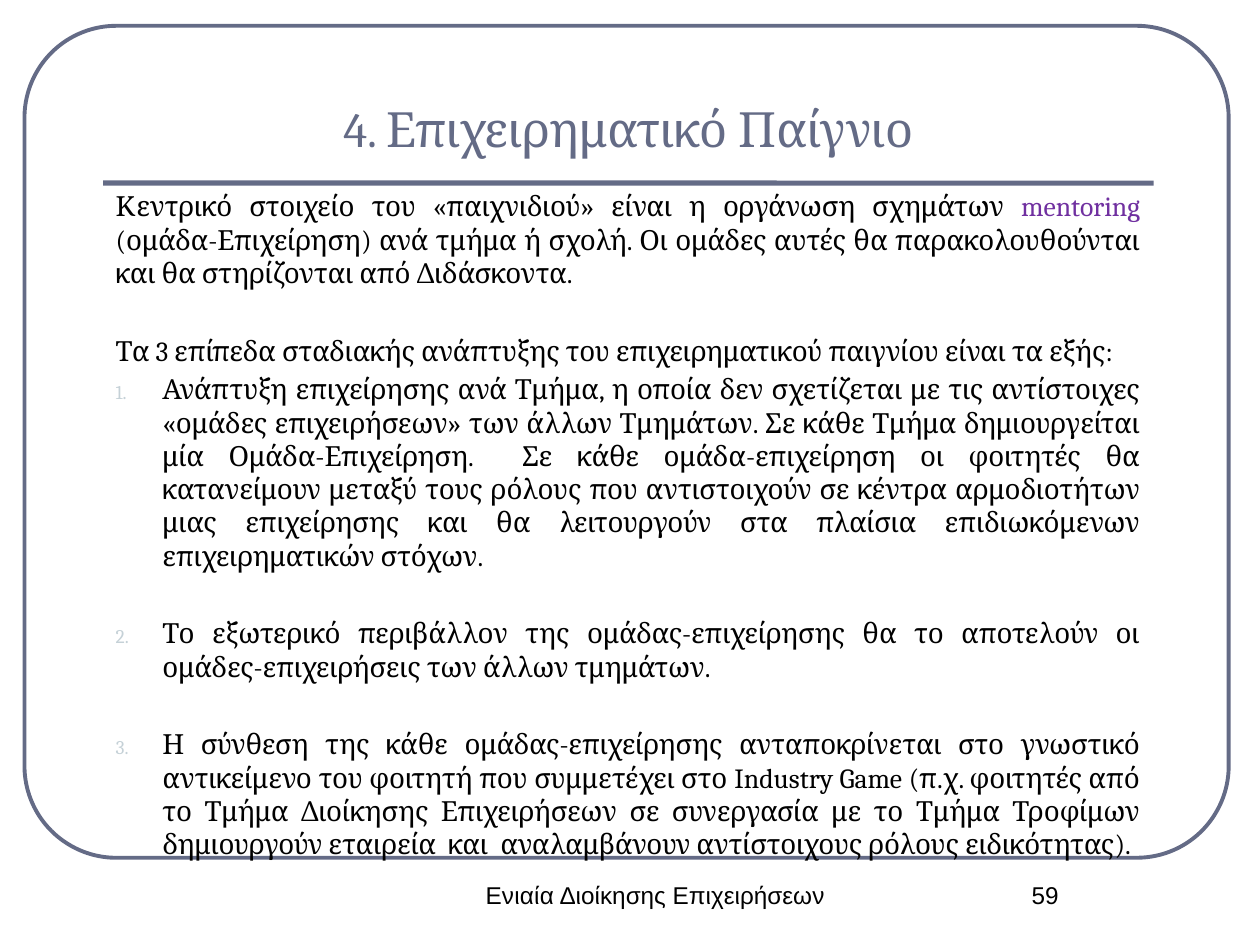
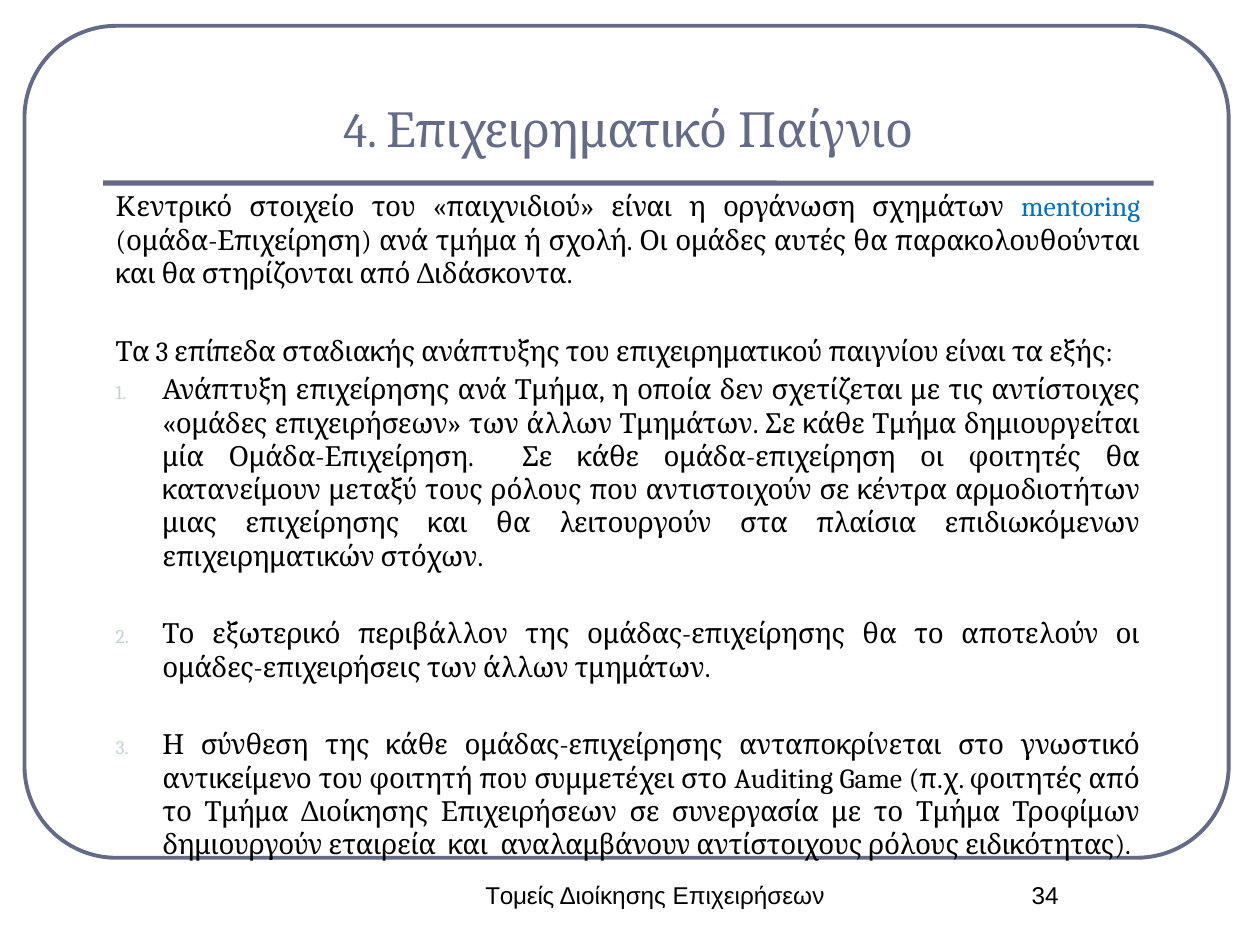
mentoring colour: purple -> blue
Industry: Industry -> Auditing
Ενιαία: Ενιαία -> Τομείς
59: 59 -> 34
